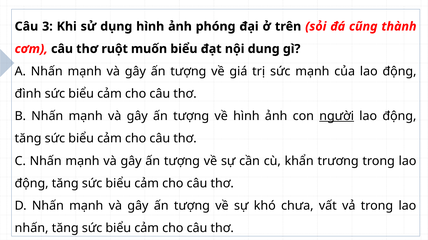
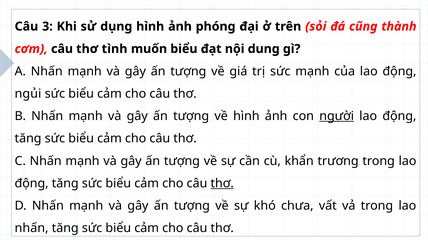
ruột: ruột -> tình
đình: đình -> ngủi
thơ at (222, 184) underline: none -> present
